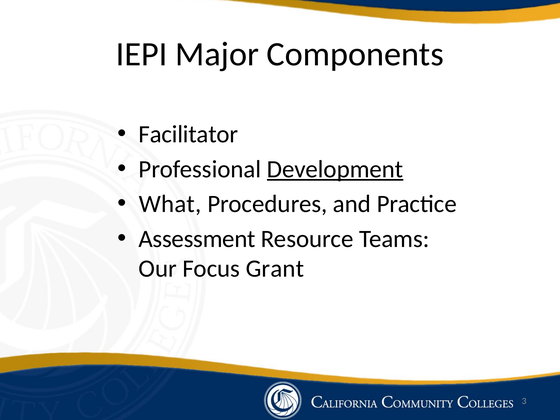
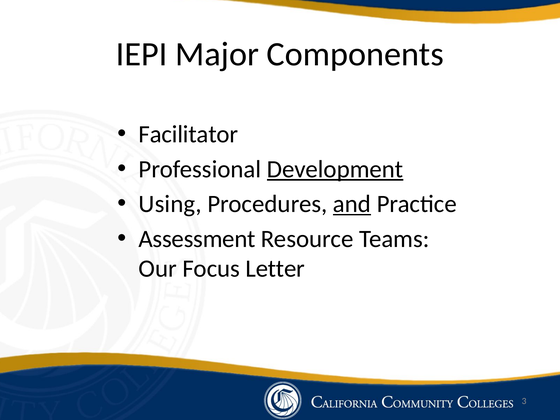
What: What -> Using
and underline: none -> present
Grant: Grant -> Letter
